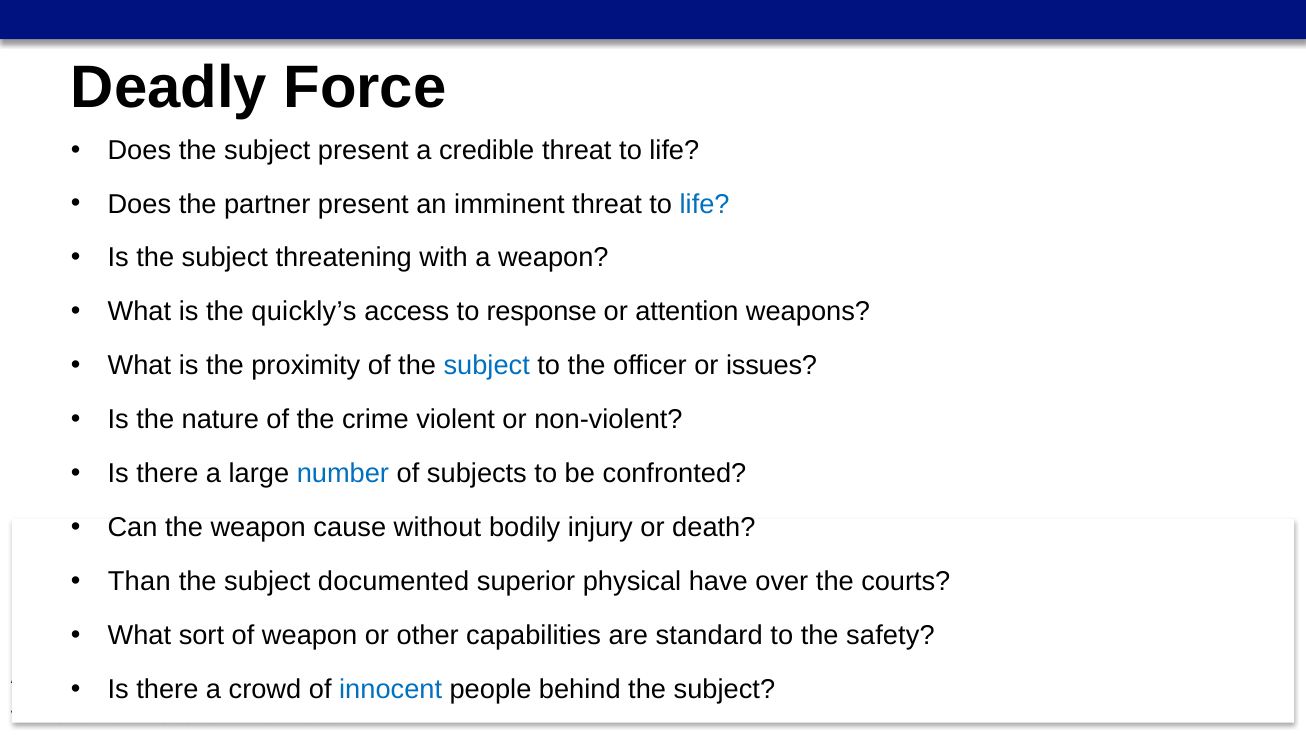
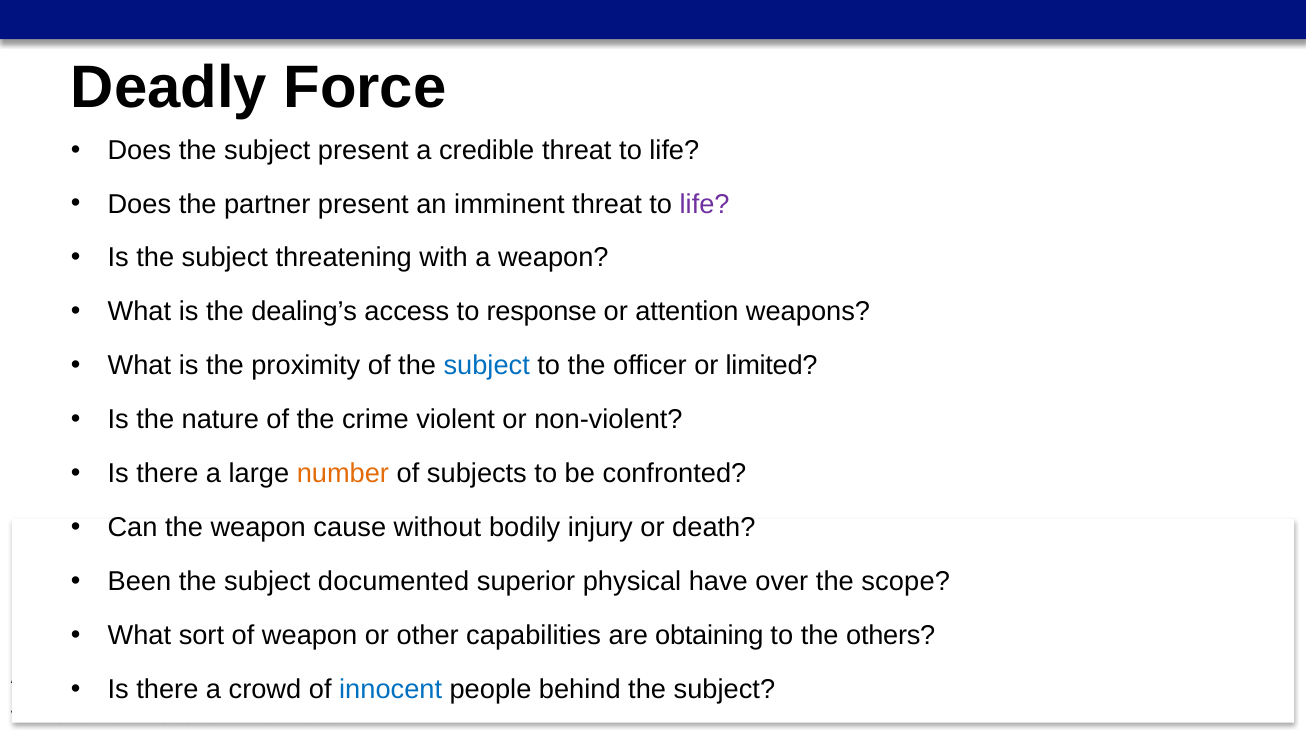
life at (705, 204) colour: blue -> purple
quickly’s: quickly’s -> dealing’s
issues: issues -> limited
number colour: blue -> orange
Than: Than -> Been
courts: courts -> scope
standard: standard -> obtaining
safety: safety -> others
